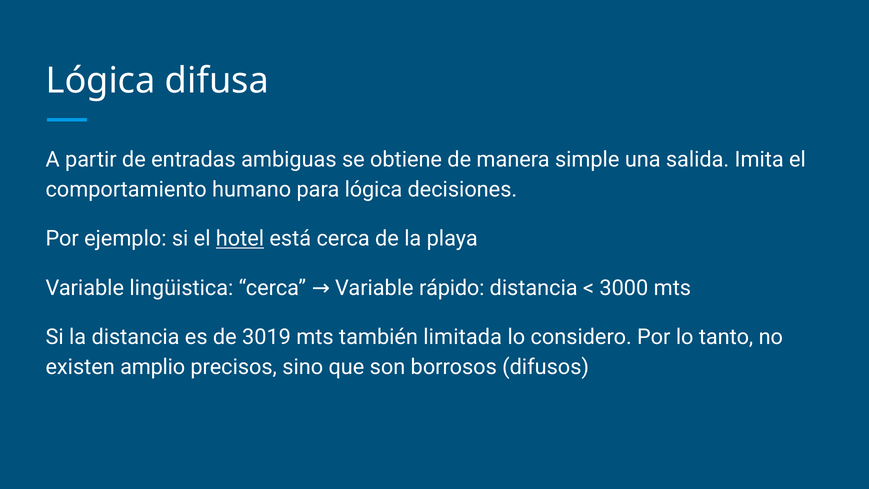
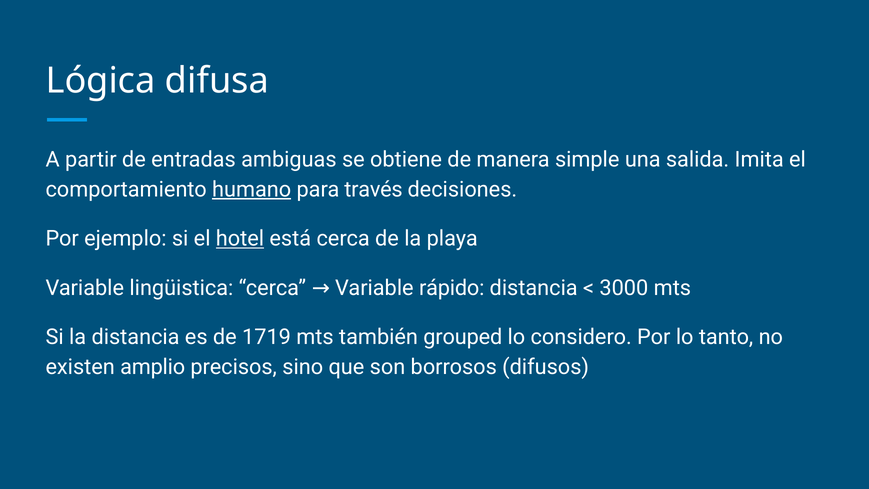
humano underline: none -> present
para lógica: lógica -> través
3019: 3019 -> 1719
limitada: limitada -> grouped
